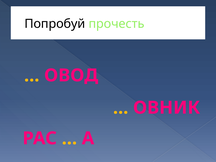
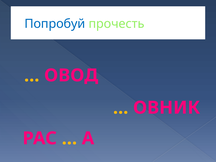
Попробуй colour: black -> blue
